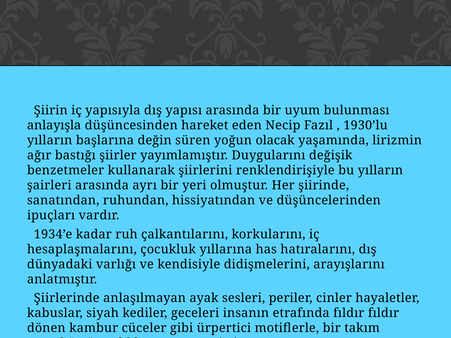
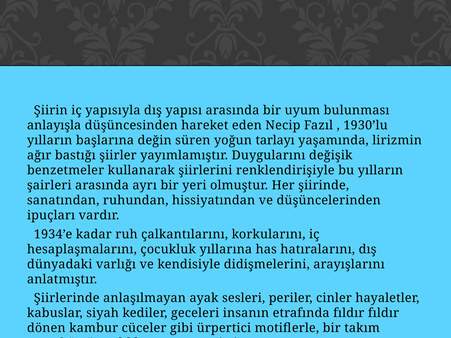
olacak: olacak -> tarlayı
